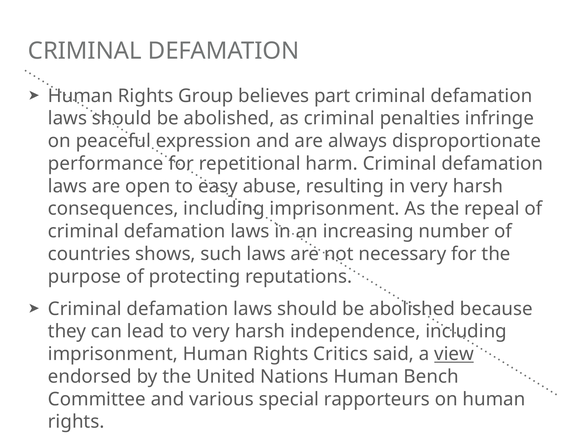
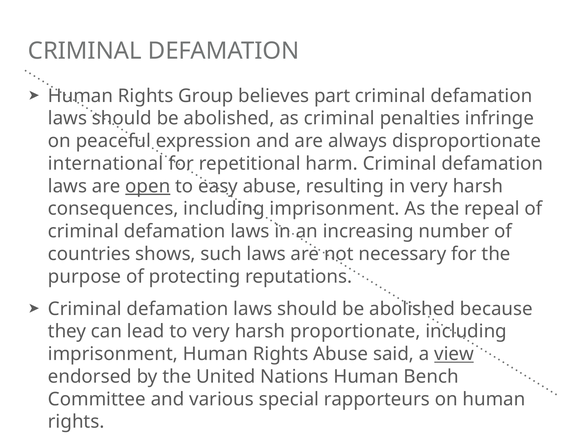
performance: performance -> international
open underline: none -> present
independence: independence -> proportionate
Rights Critics: Critics -> Abuse
